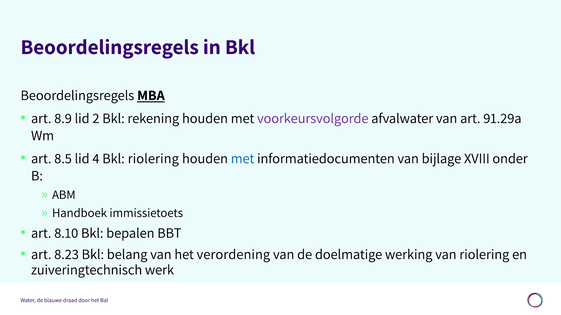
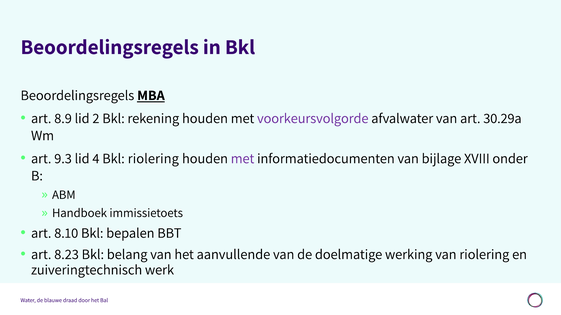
91.29a: 91.29a -> 30.29a
8.5: 8.5 -> 9.3
met at (243, 159) colour: blue -> purple
verordening: verordening -> aanvullende
